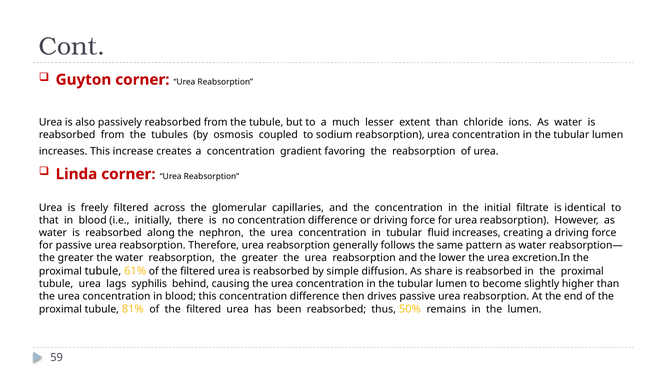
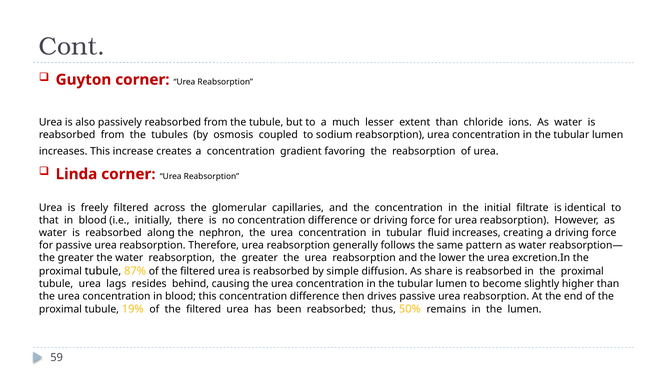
61%: 61% -> 87%
syphilis: syphilis -> resides
81%: 81% -> 19%
